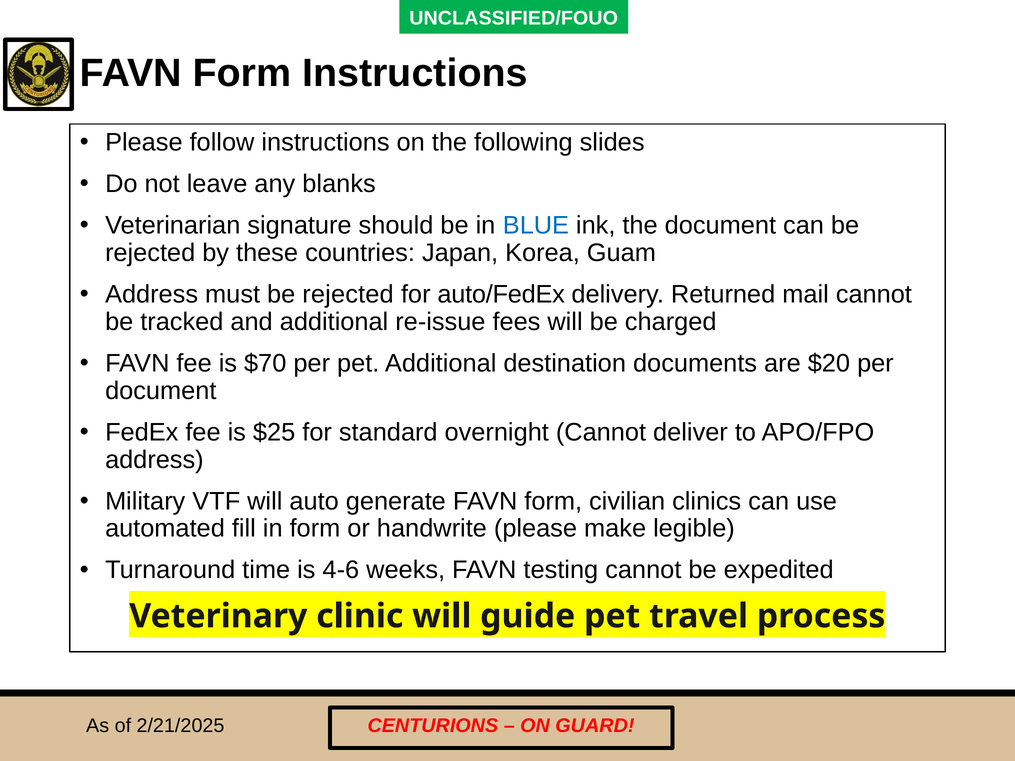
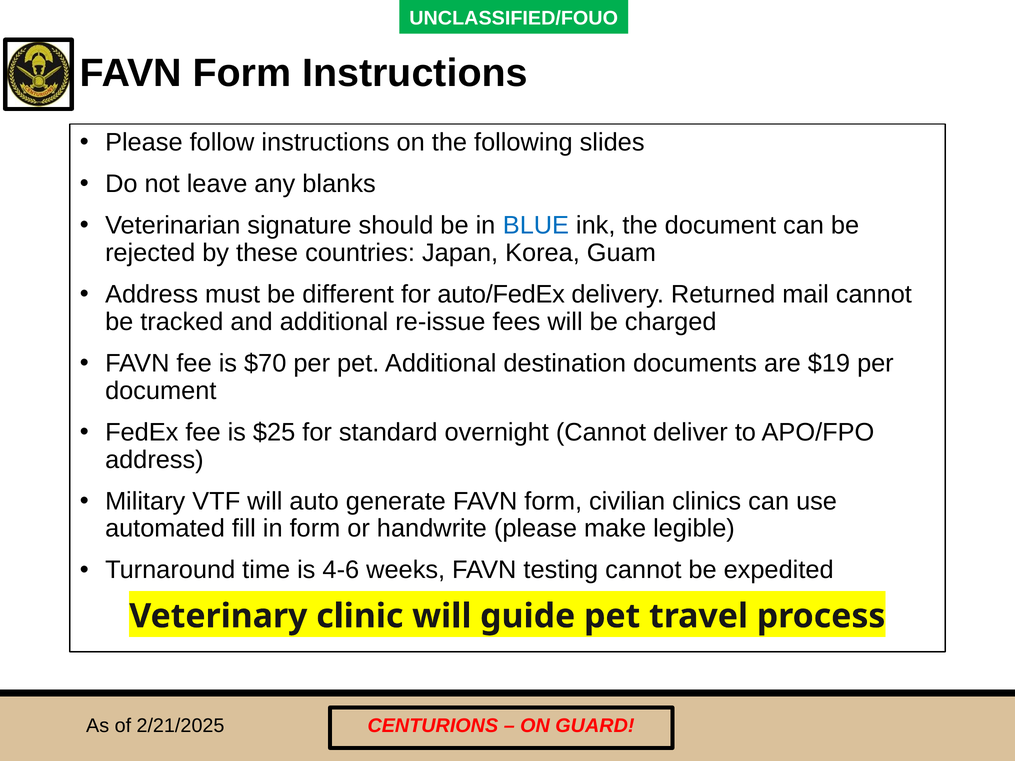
must be rejected: rejected -> different
$20: $20 -> $19
